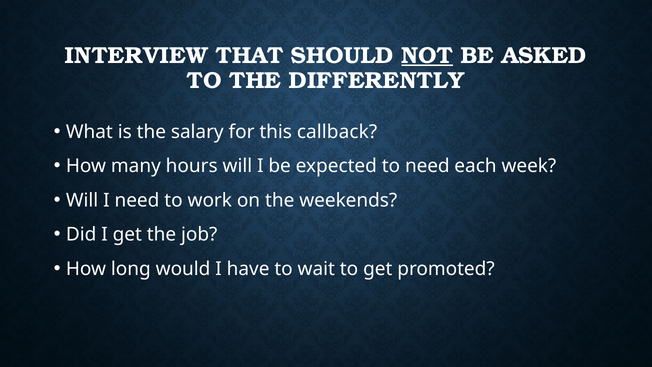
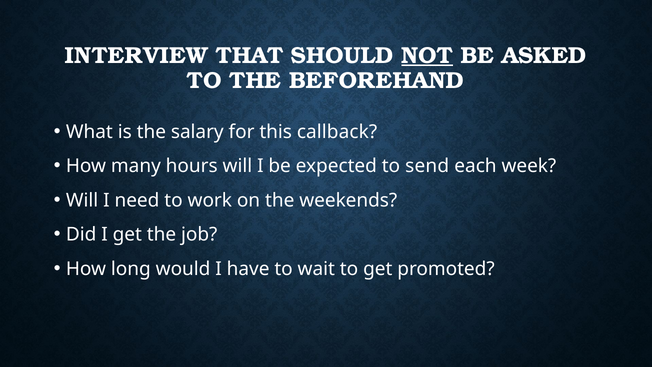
DIFFERENTLY: DIFFERENTLY -> BEFOREHAND
to need: need -> send
